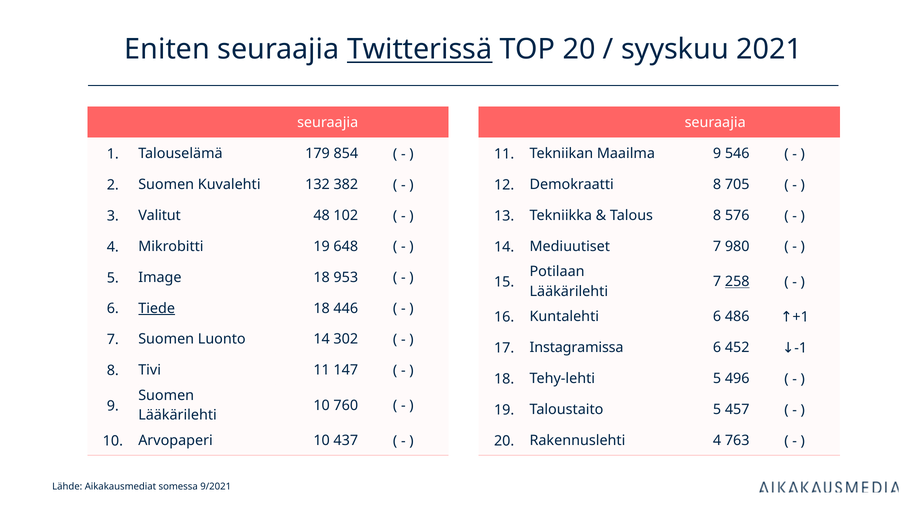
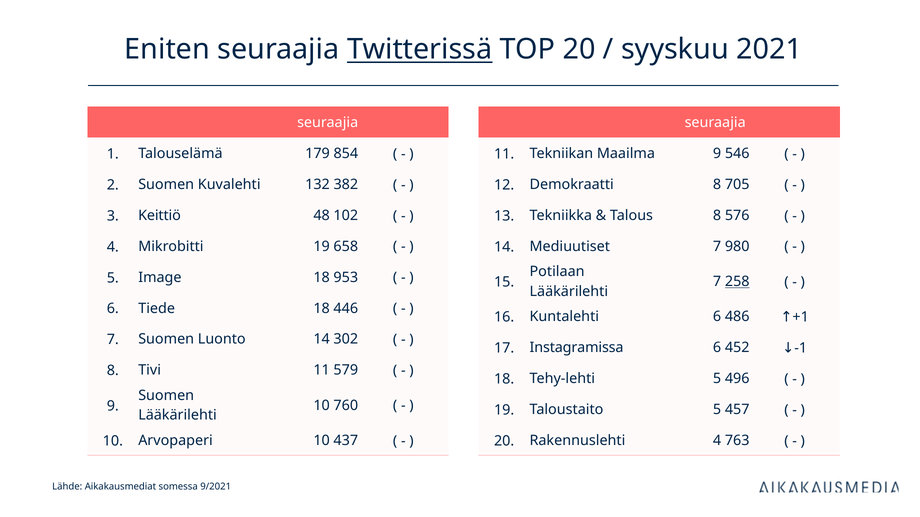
Valitut: Valitut -> Keittiö
648: 648 -> 658
Tiede underline: present -> none
147: 147 -> 579
